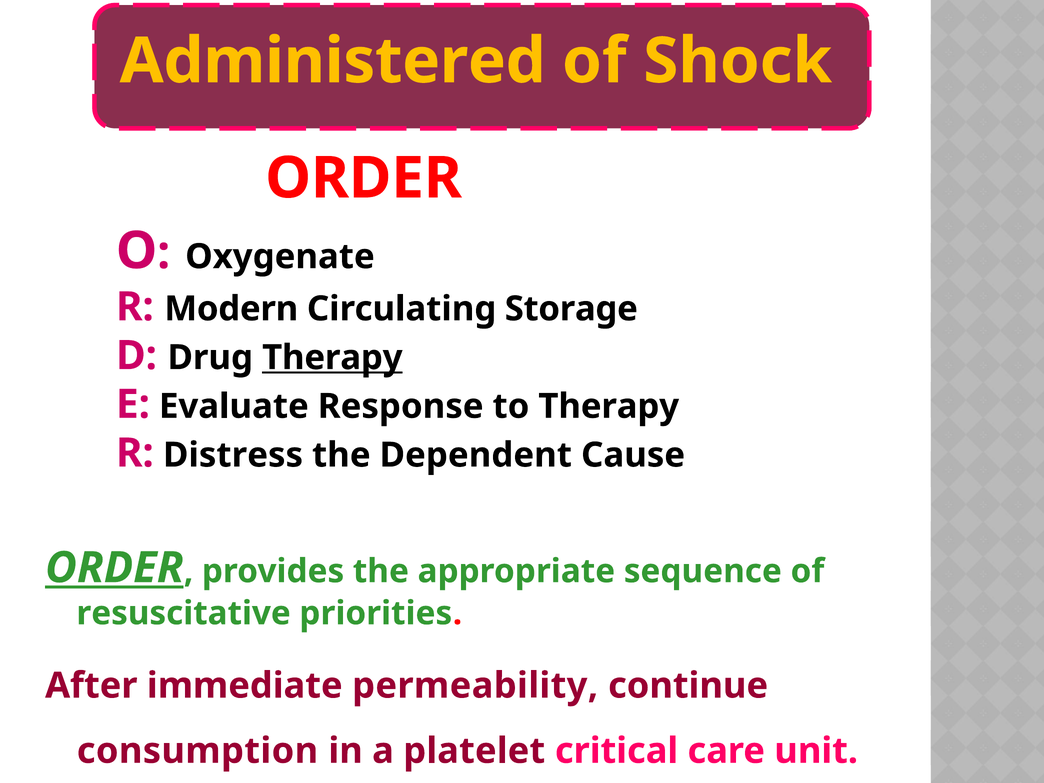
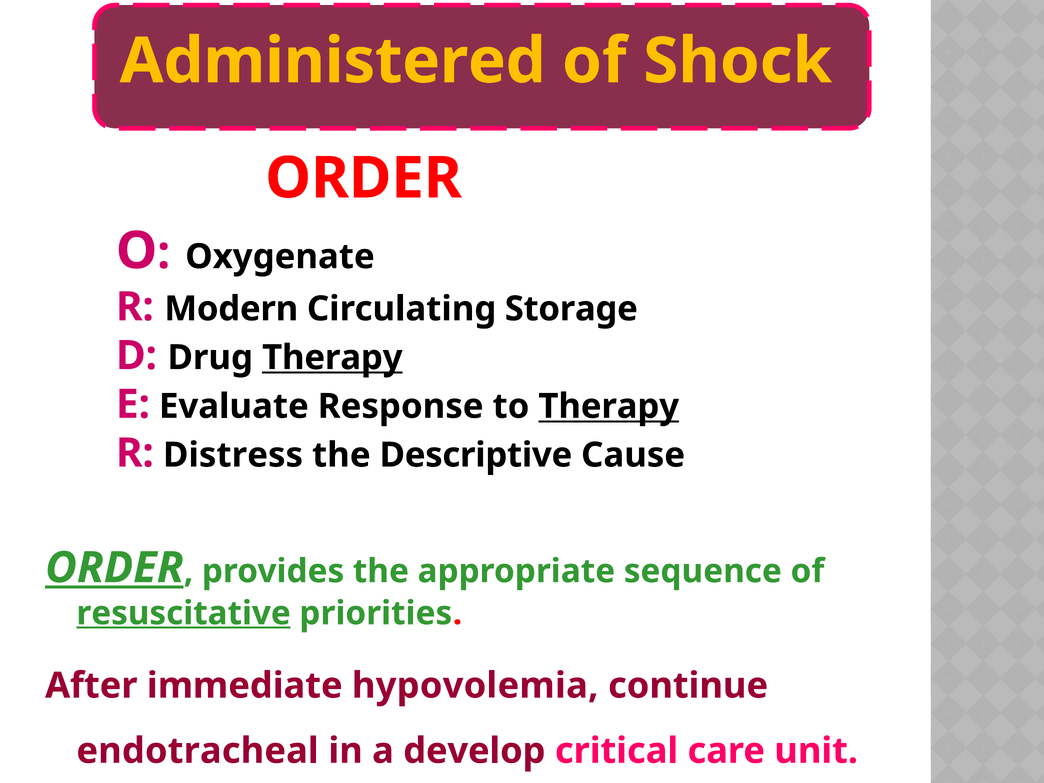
Therapy at (609, 406) underline: none -> present
Dependent: Dependent -> Descriptive
resuscitative underline: none -> present
permeability: permeability -> hypovolemia
consumption: consumption -> endotracheal
platelet: platelet -> develop
